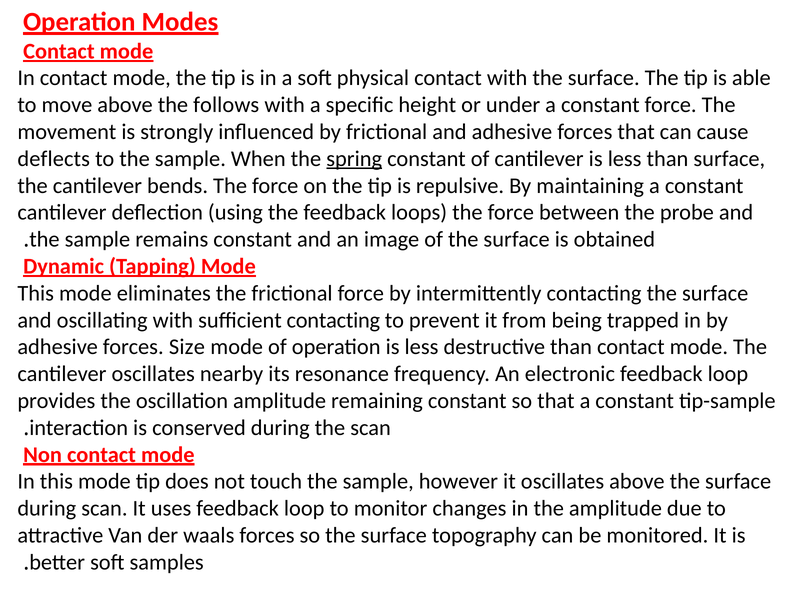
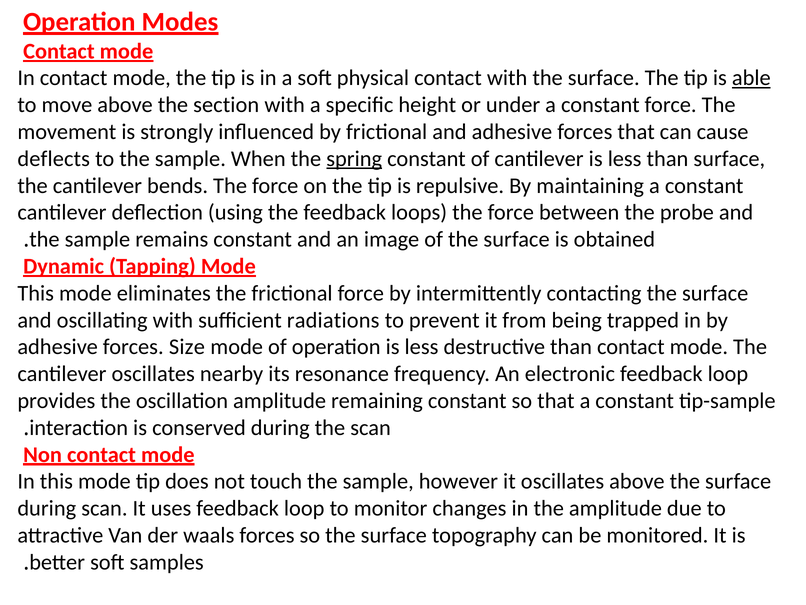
able underline: none -> present
follows: follows -> section
sufficient contacting: contacting -> radiations
